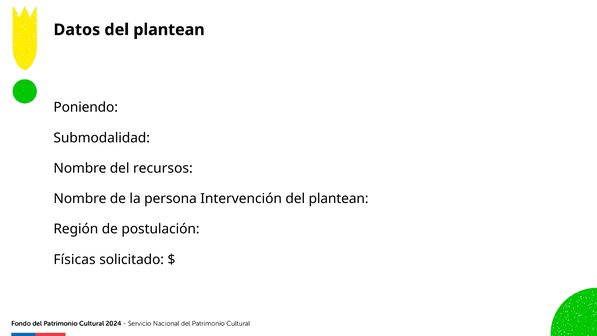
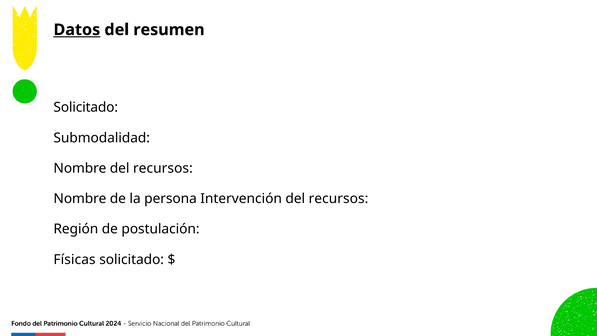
Datos underline: none -> present
plantean at (169, 30): plantean -> resumen
Poniendo at (86, 107): Poniendo -> Solicitado
plantean at (339, 199): plantean -> recursos
